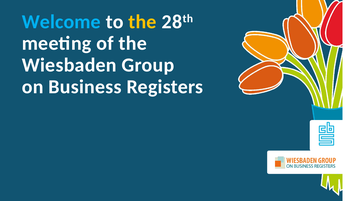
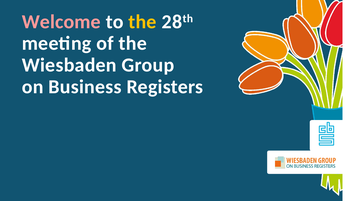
Welcome colour: light blue -> pink
